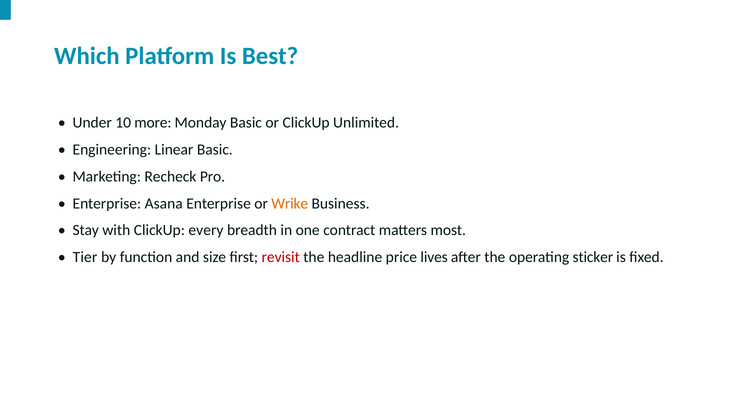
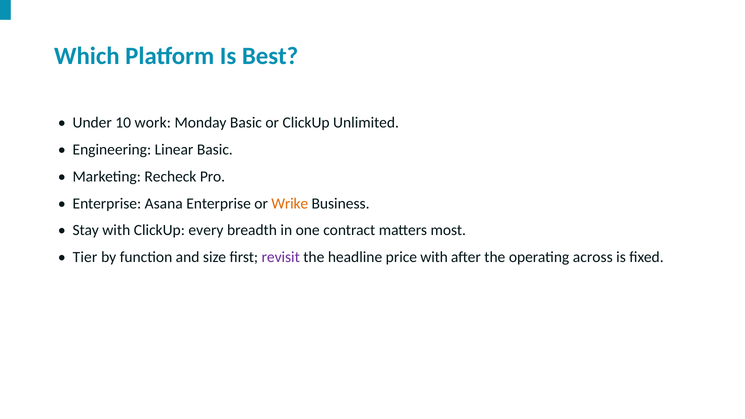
more: more -> work
revisit colour: red -> purple
price lives: lives -> with
sticker: sticker -> across
